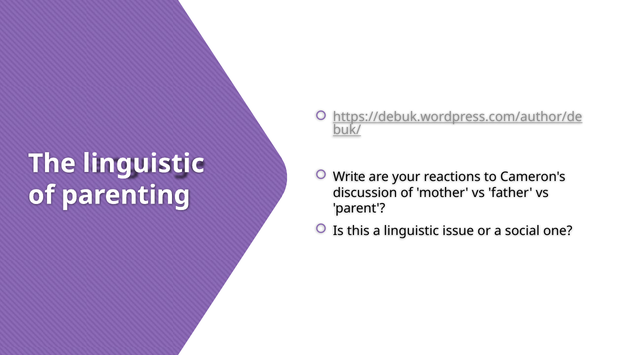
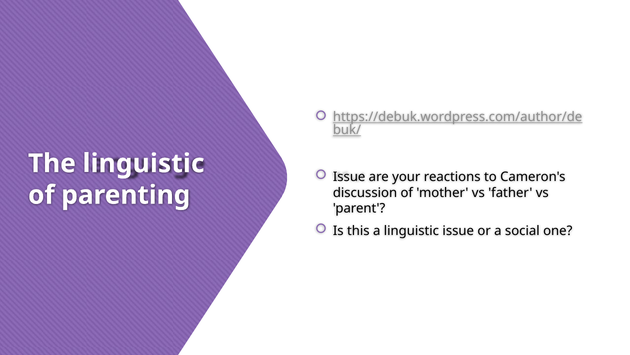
Write at (349, 177): Write -> Issue
